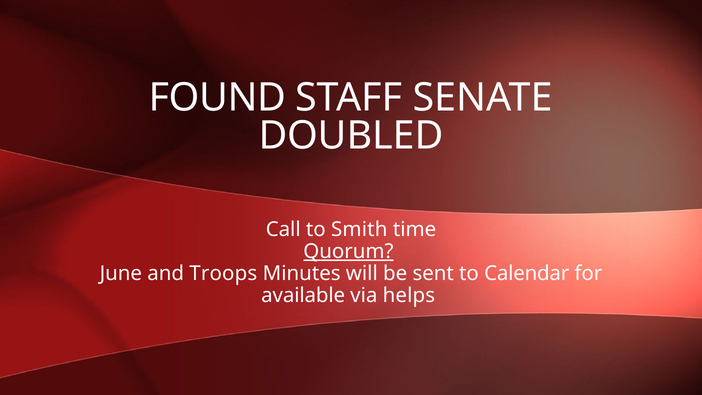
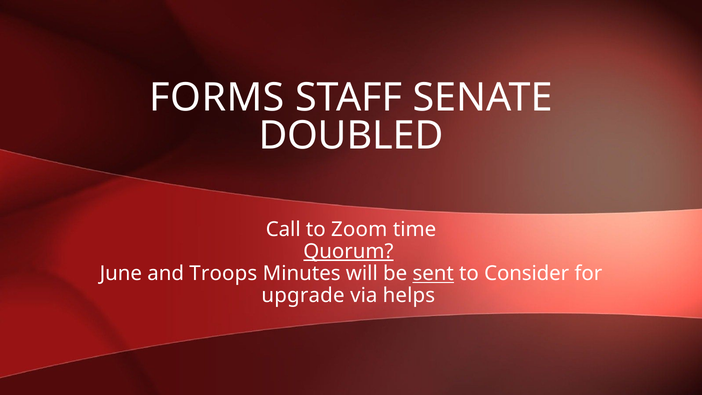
FOUND: FOUND -> FORMS
Smith: Smith -> Zoom
sent underline: none -> present
Calendar: Calendar -> Consider
available: available -> upgrade
